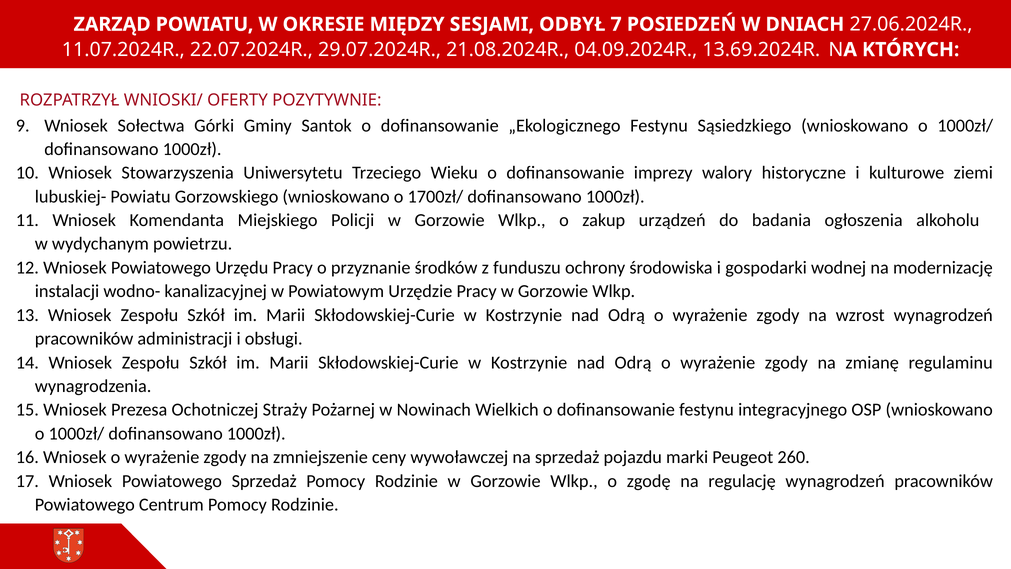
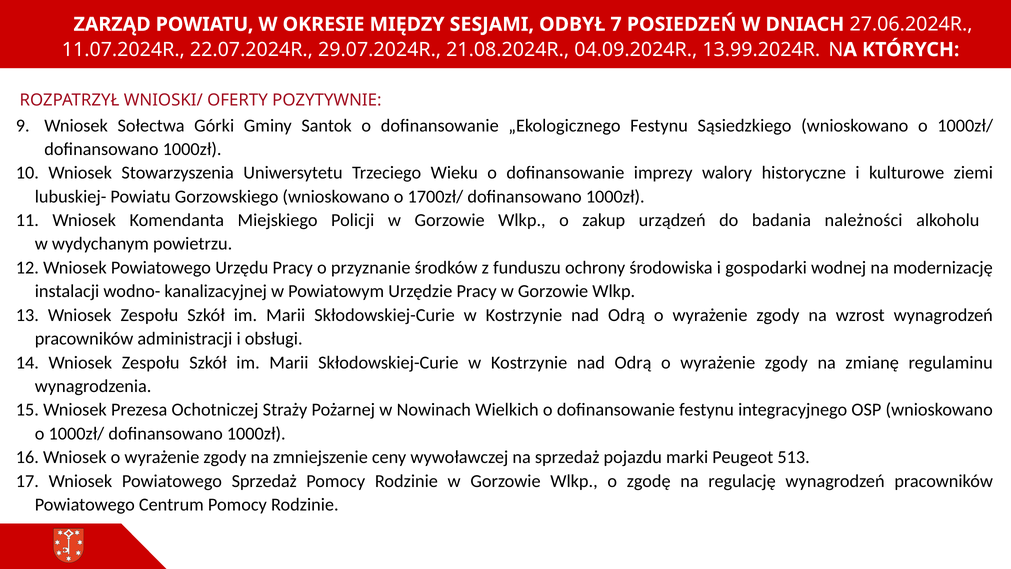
13.69.2024R: 13.69.2024R -> 13.99.2024R
ogłoszenia: ogłoszenia -> należności
260: 260 -> 513
